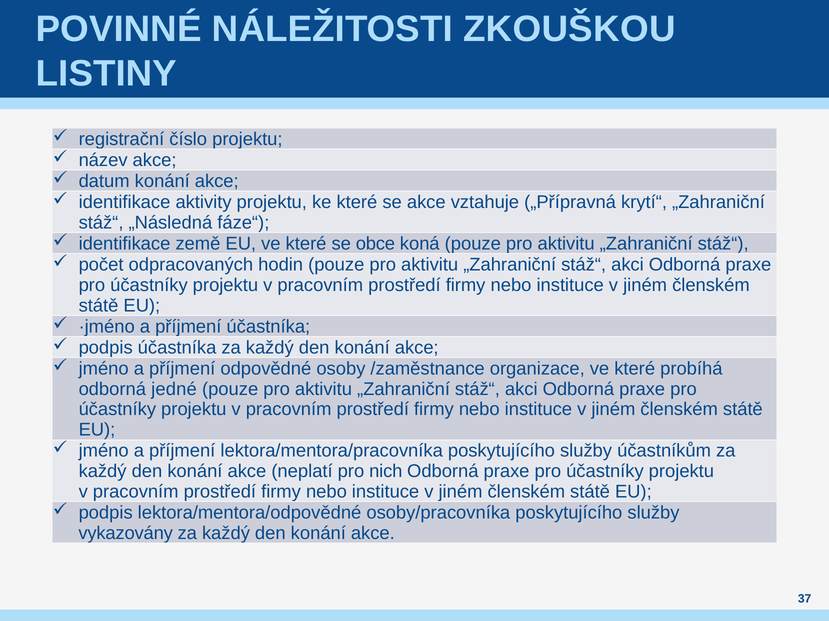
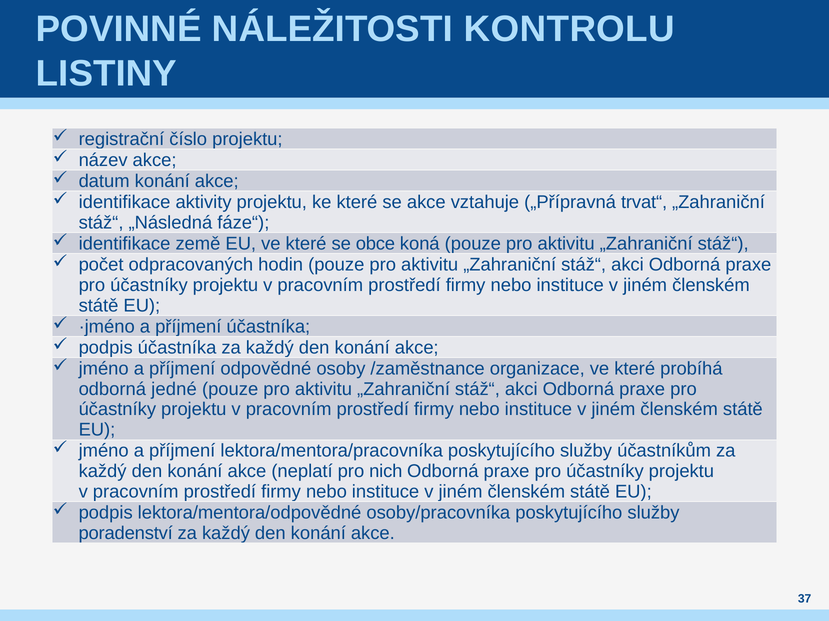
ZKOUŠKOU: ZKOUŠKOU -> KONTROLU
krytí“: krytí“ -> trvat“
vykazovány: vykazovány -> poradenství
